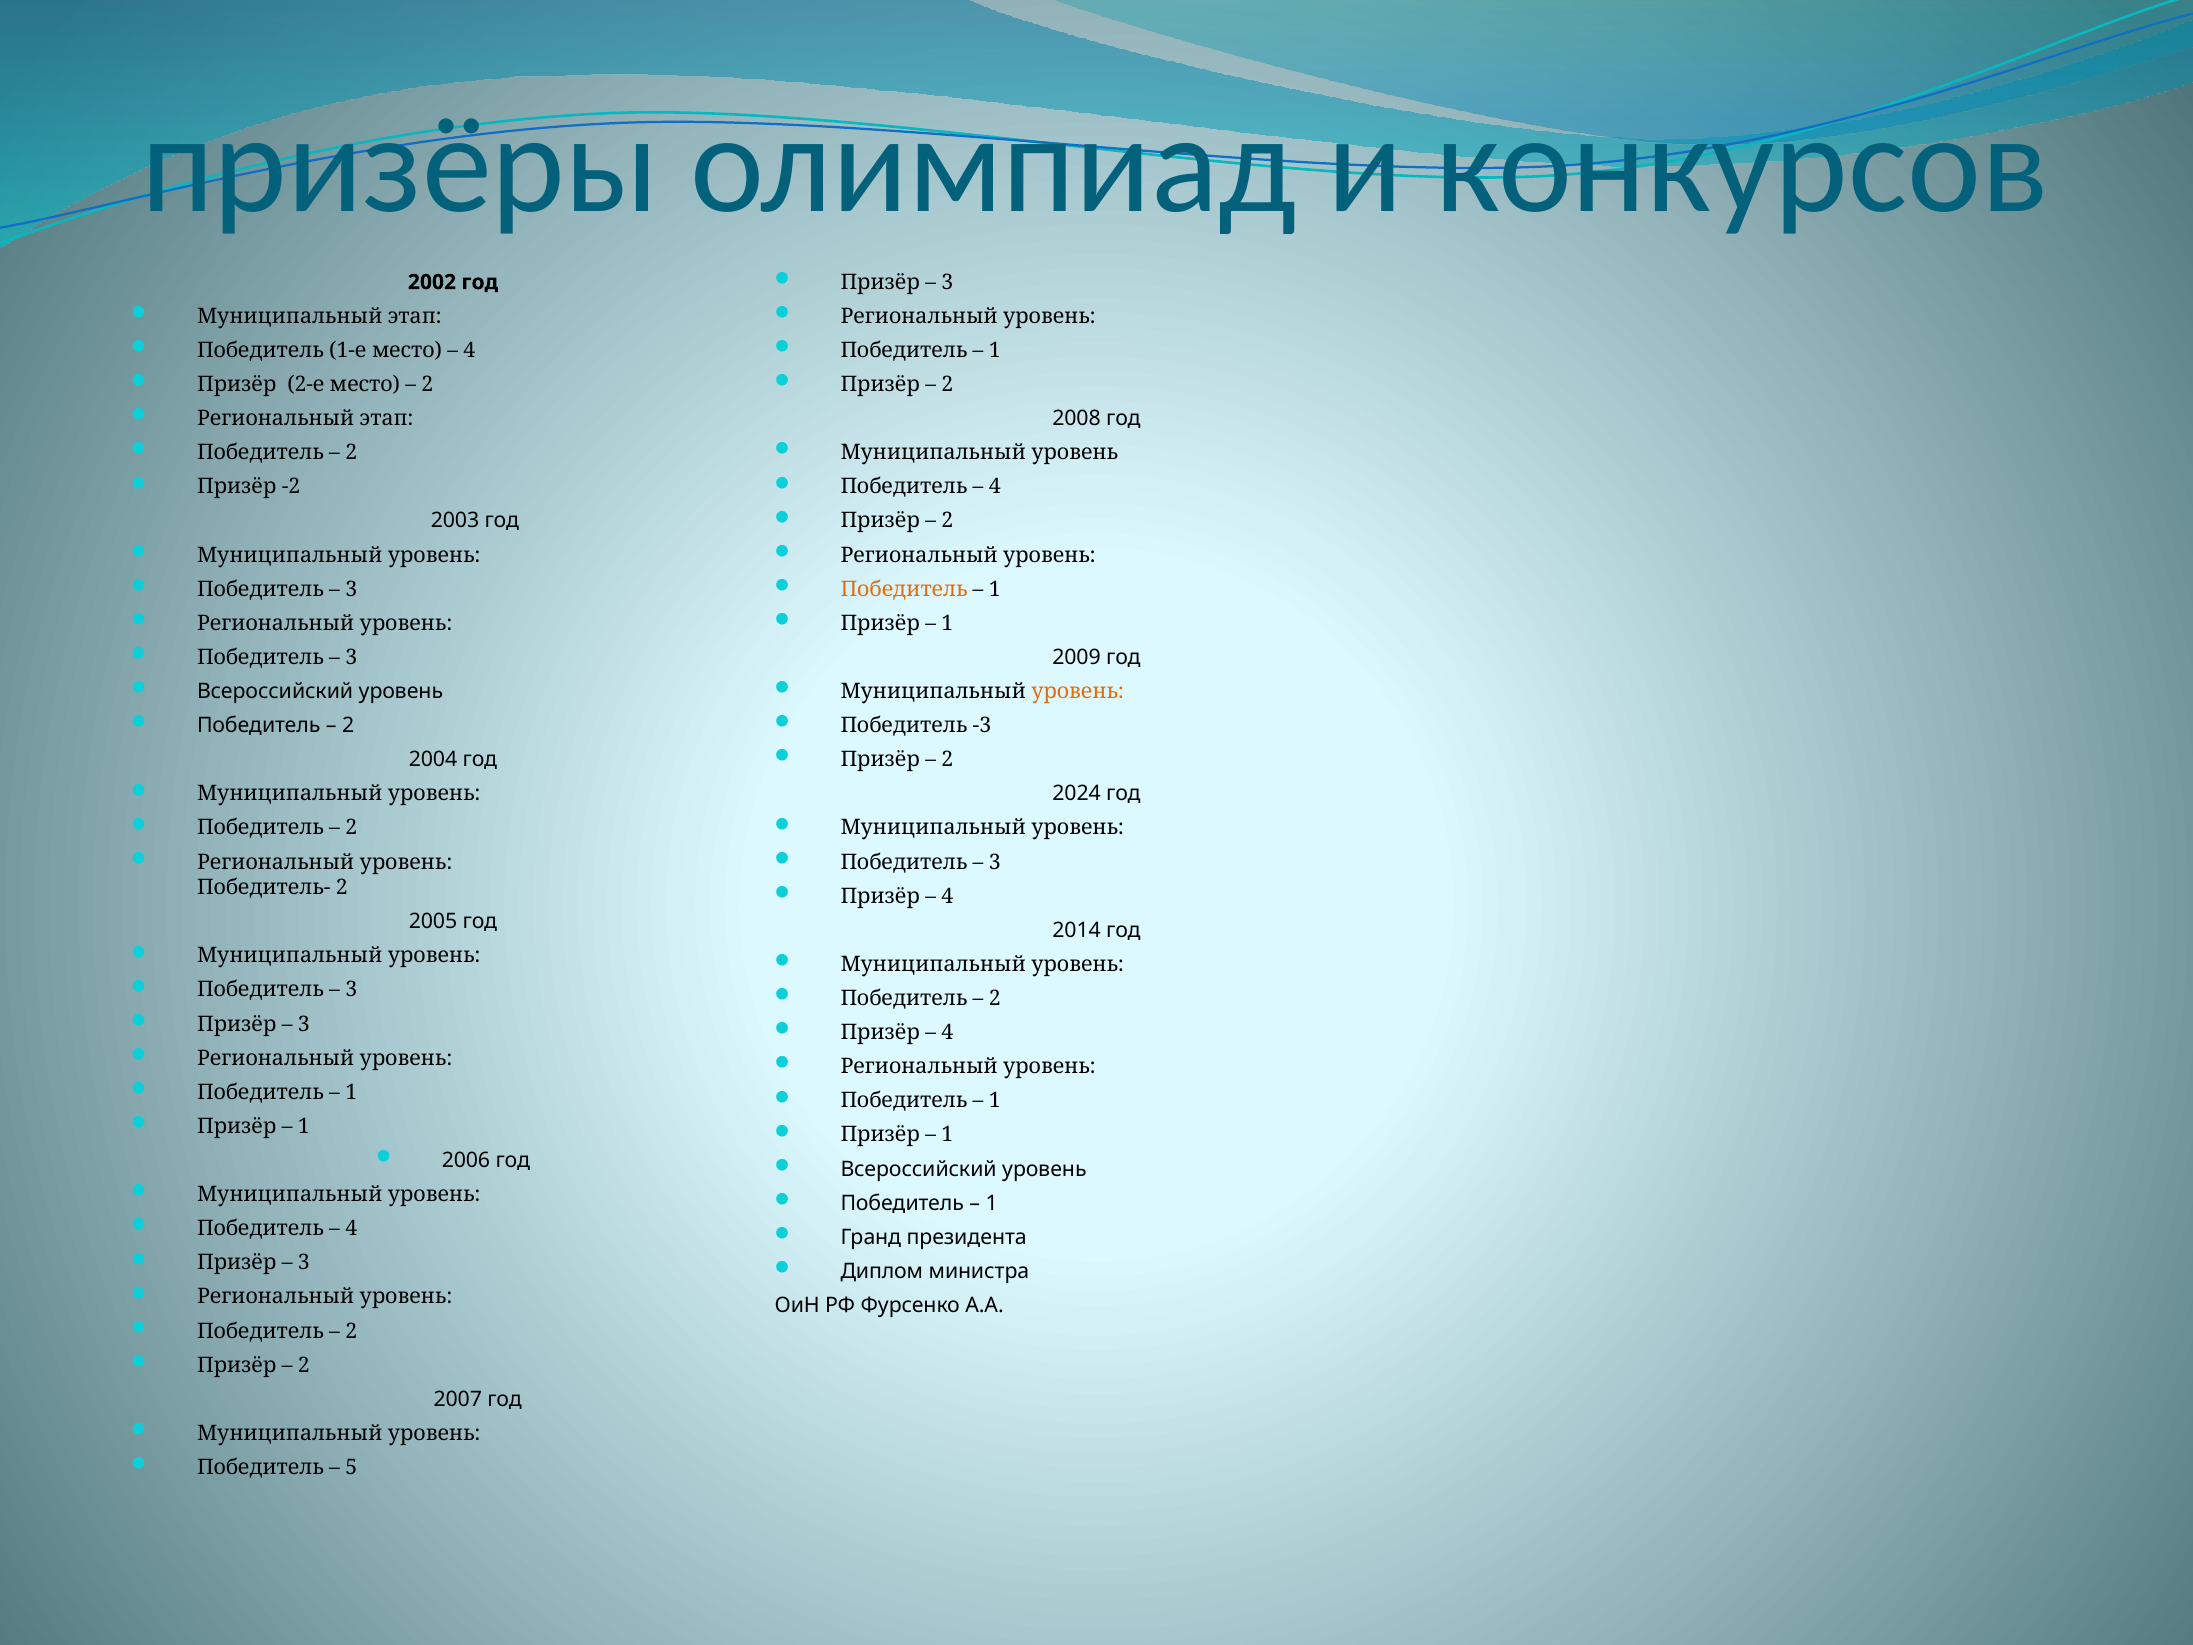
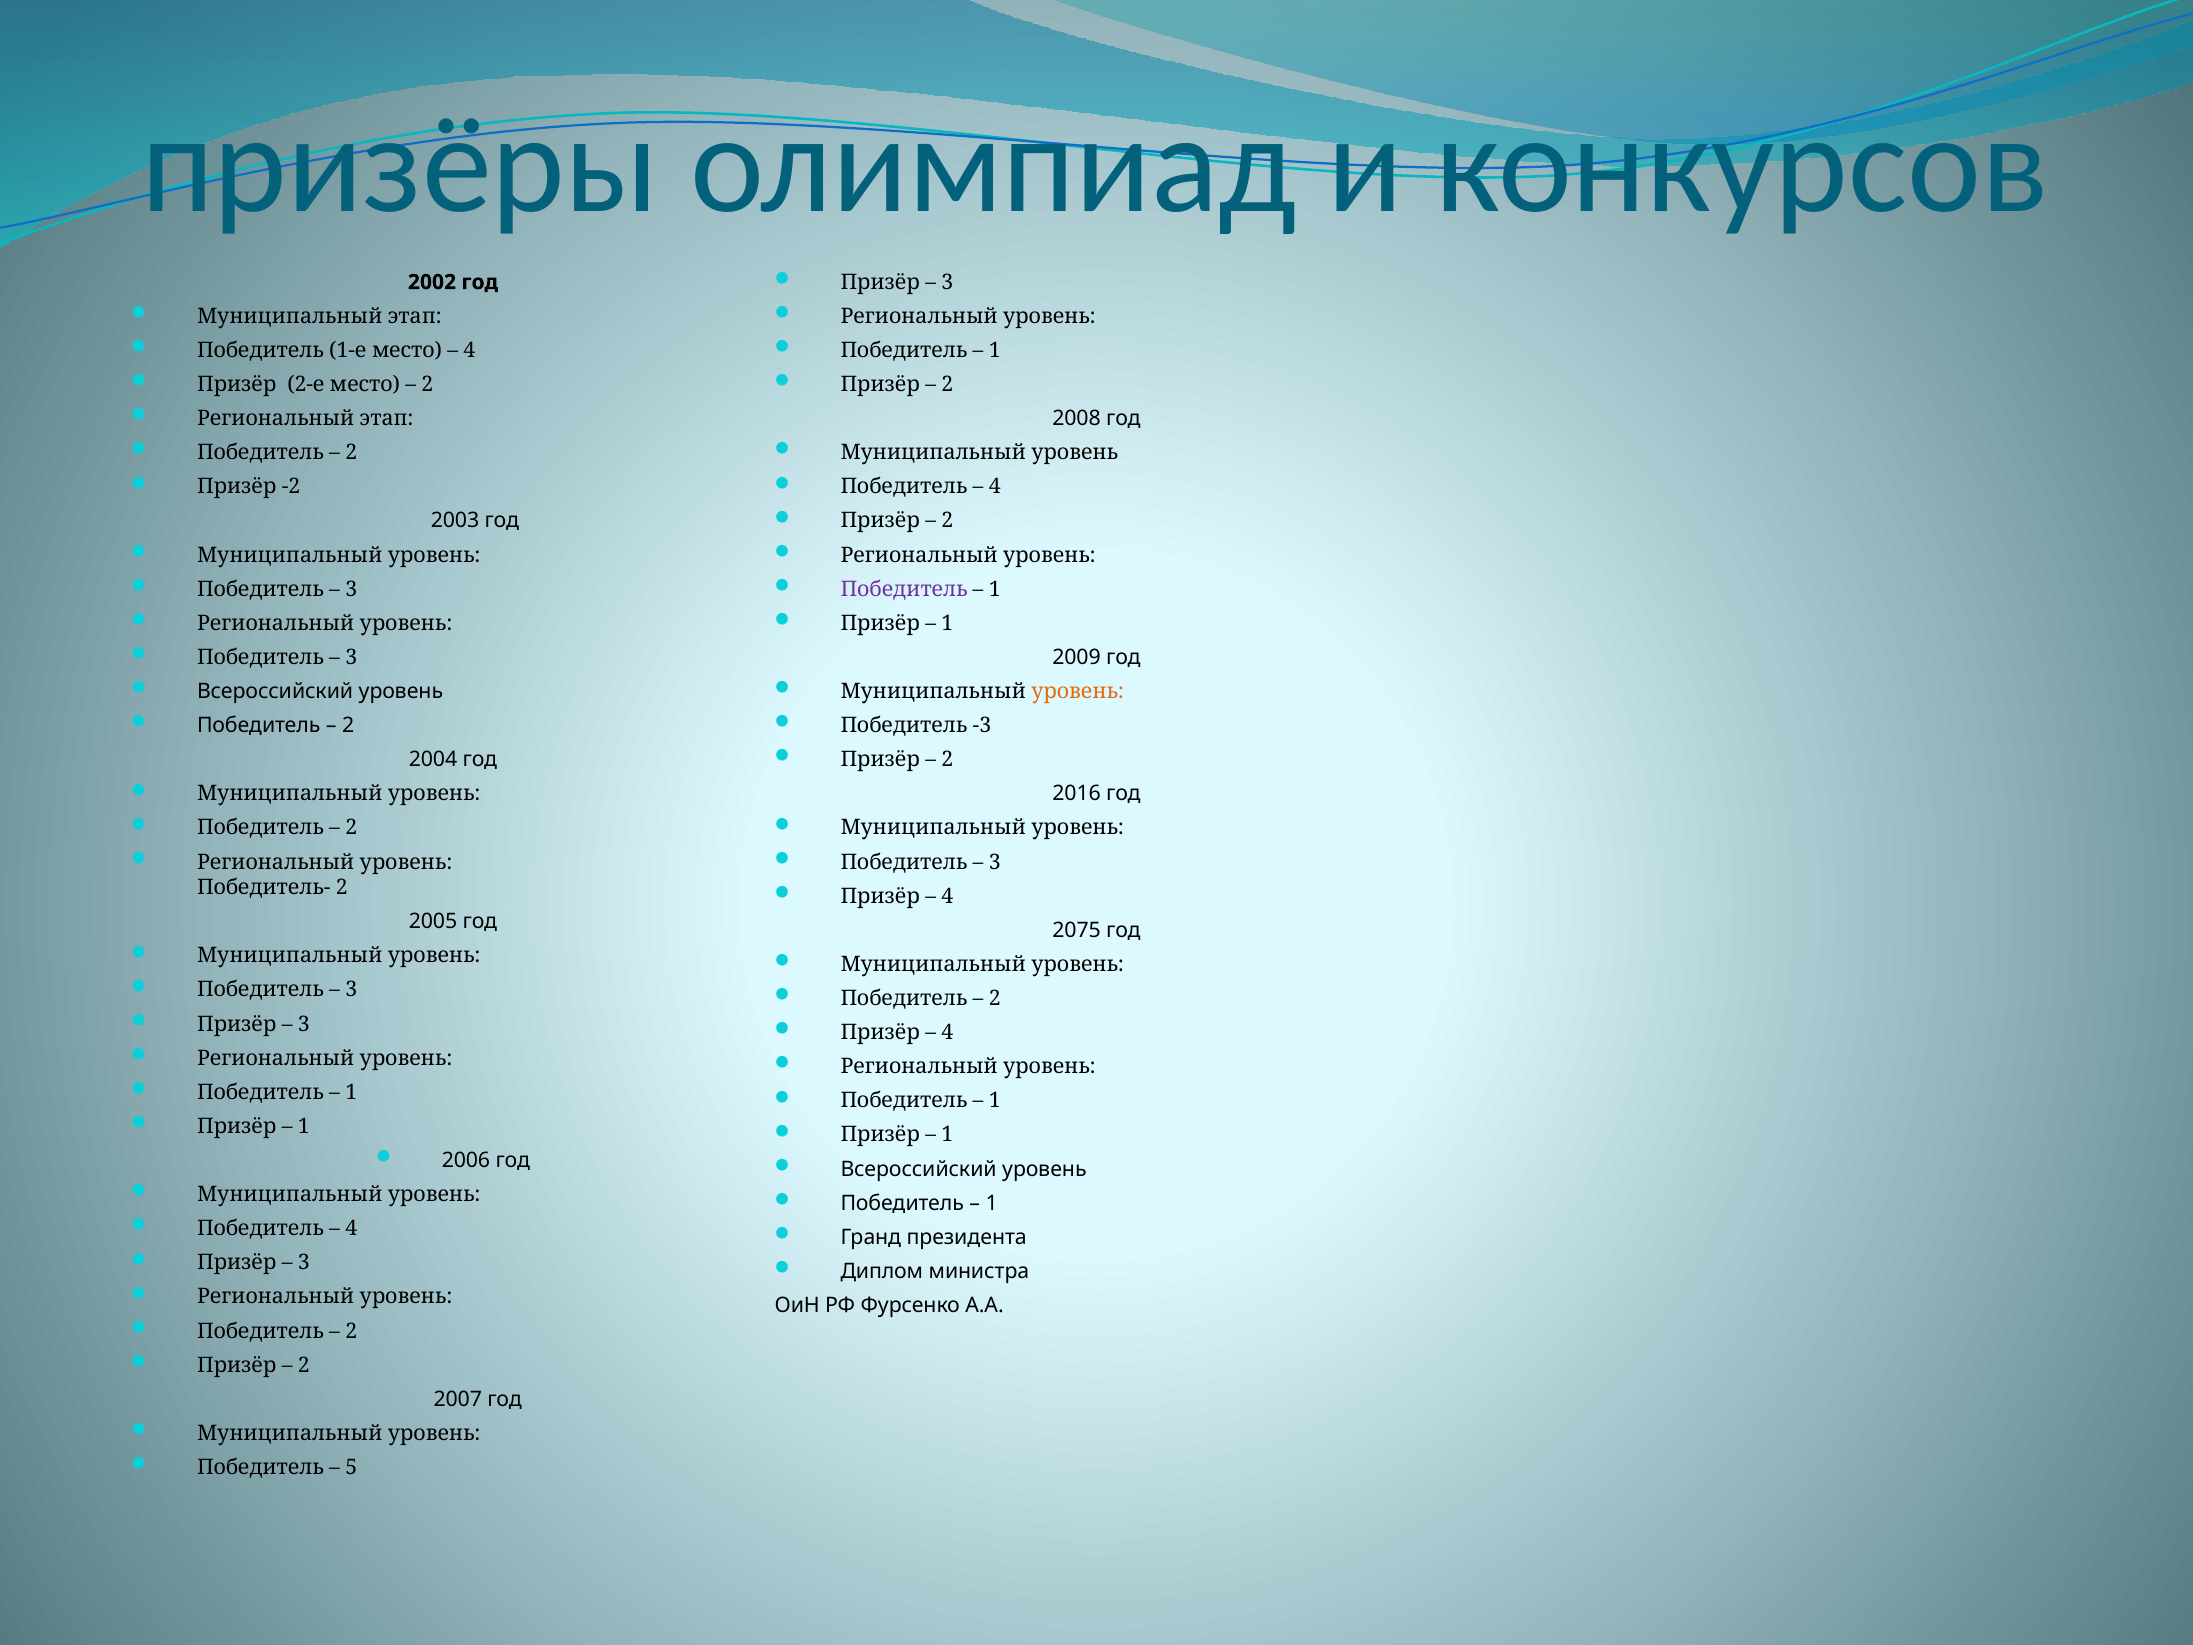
Победитель at (904, 589) colour: orange -> purple
2024: 2024 -> 2016
2014: 2014 -> 2075
